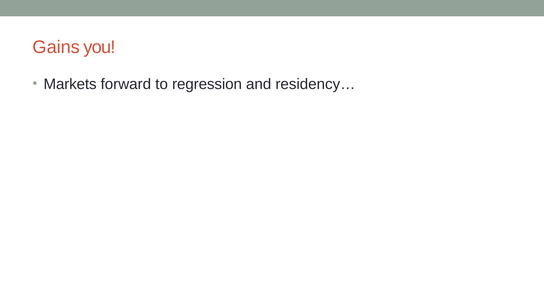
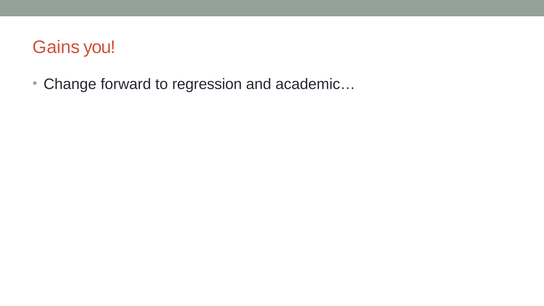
Markets: Markets -> Change
residency…: residency… -> academic…
